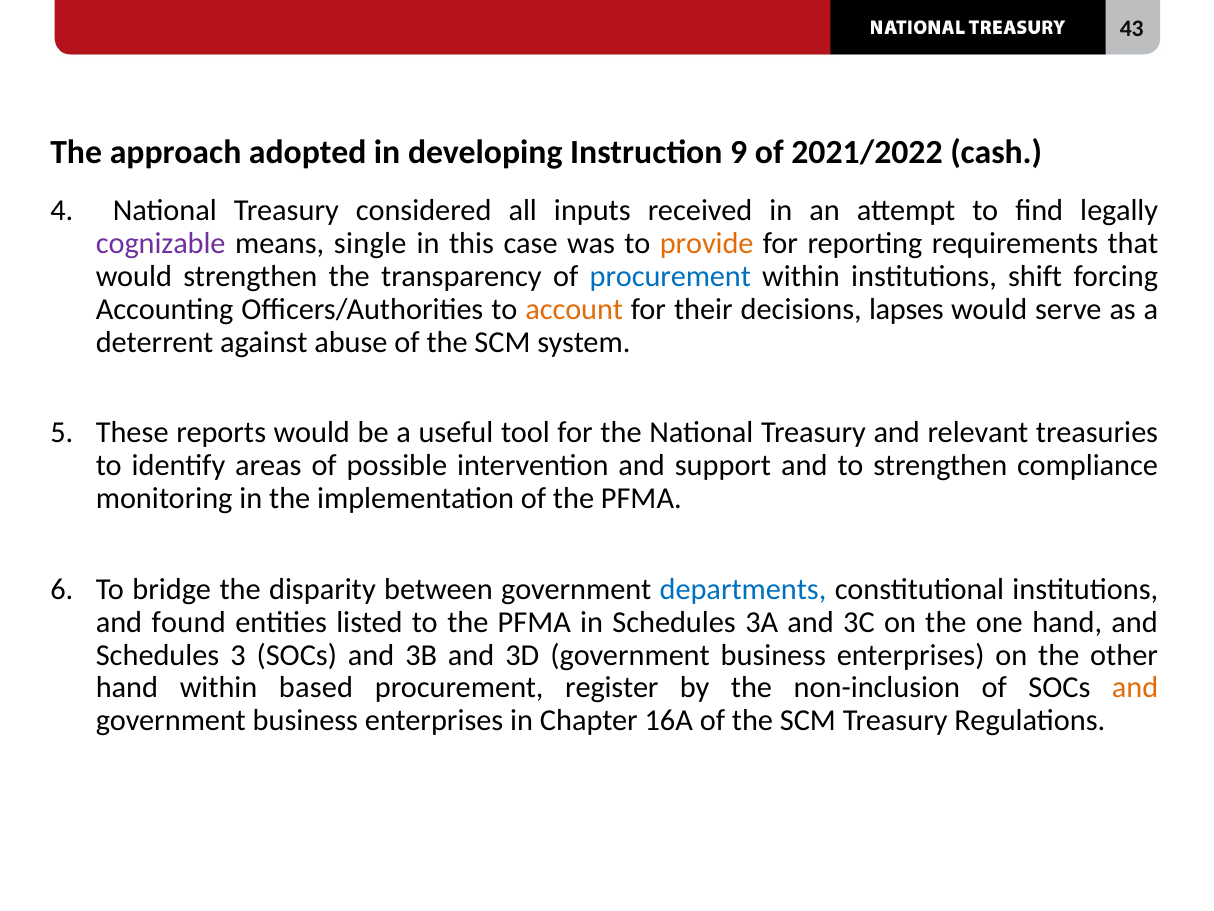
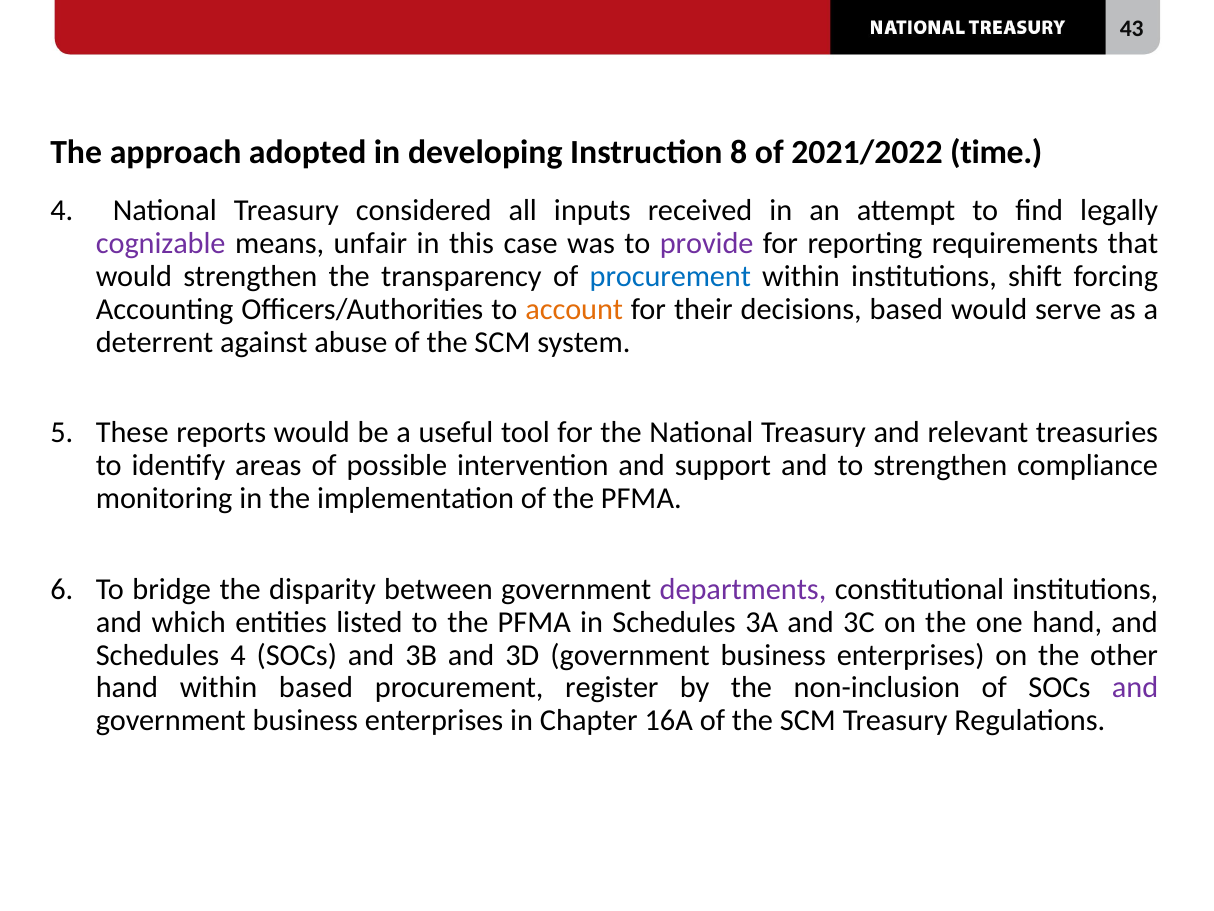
9: 9 -> 8
cash: cash -> time
single: single -> unfair
provide colour: orange -> purple
decisions lapses: lapses -> based
departments colour: blue -> purple
found: found -> which
Schedules 3: 3 -> 4
and at (1135, 687) colour: orange -> purple
